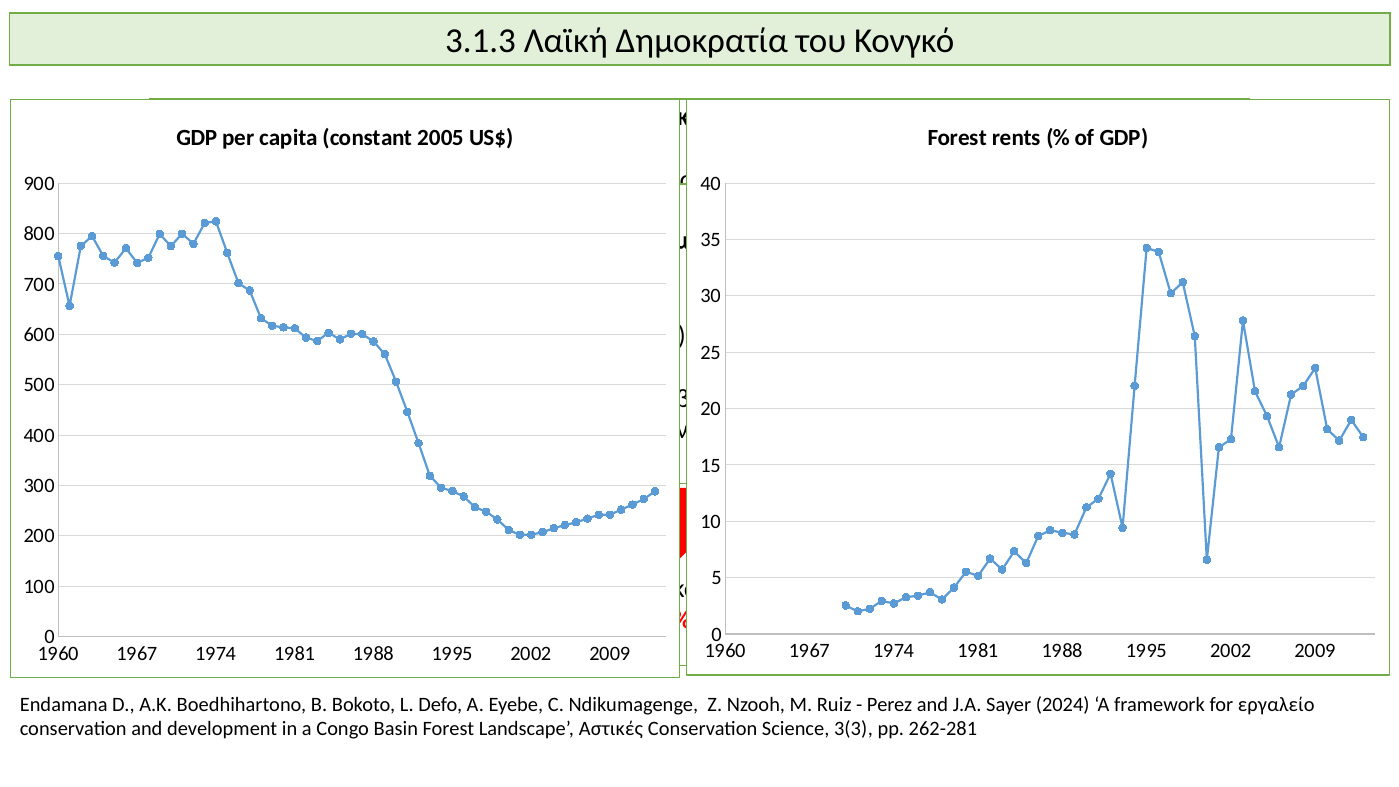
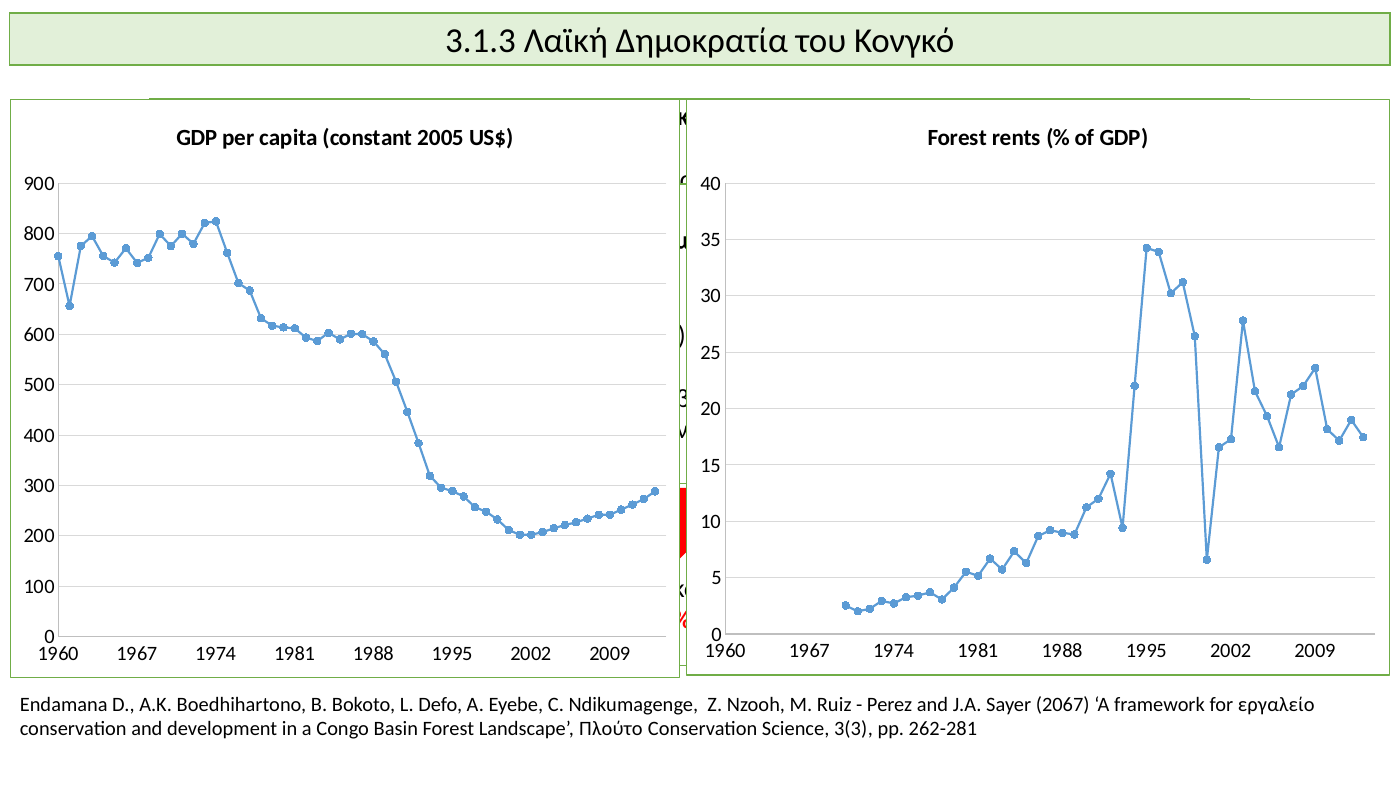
2024: 2024 -> 2067
Αστικές: Αστικές -> Πλούτο
